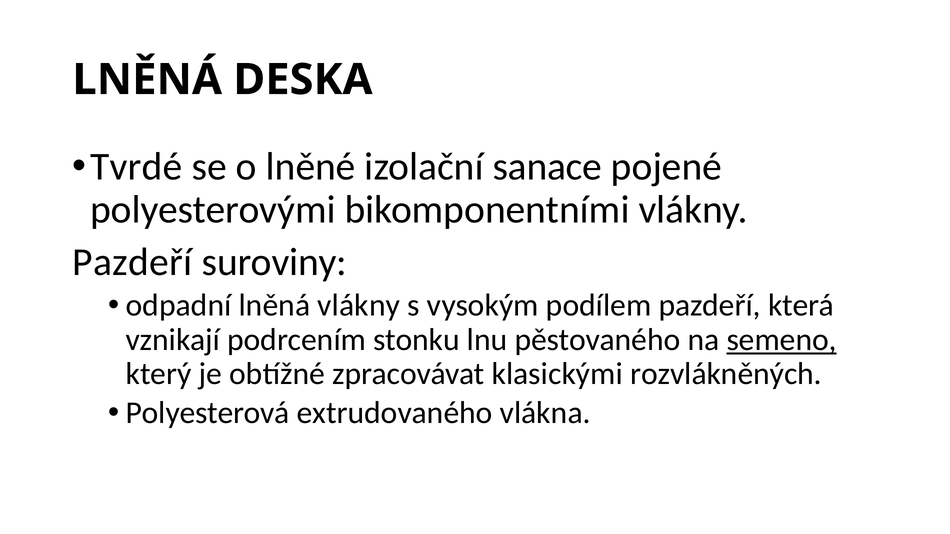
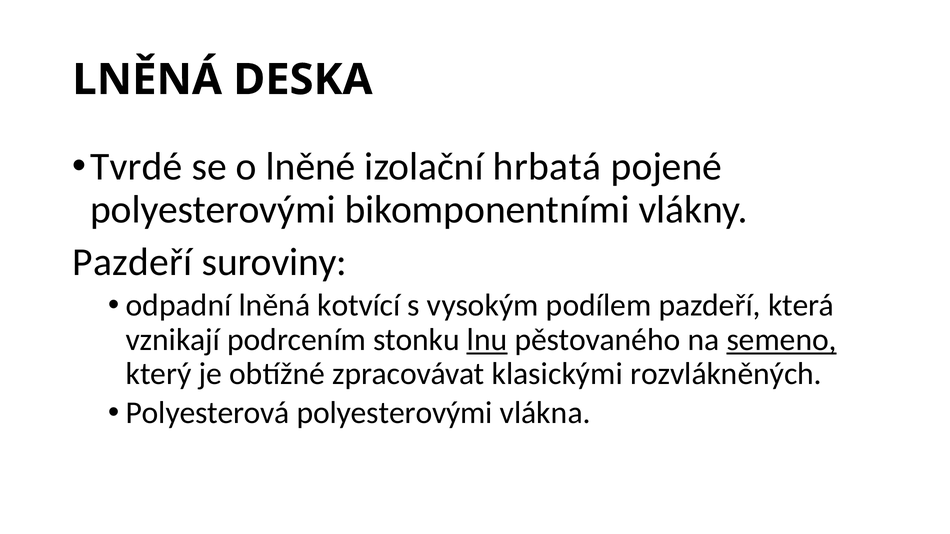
sanace: sanace -> hrbatá
lněná vlákny: vlákny -> kotvící
lnu underline: none -> present
Polyesterová extrudovaného: extrudovaného -> polyesterovými
